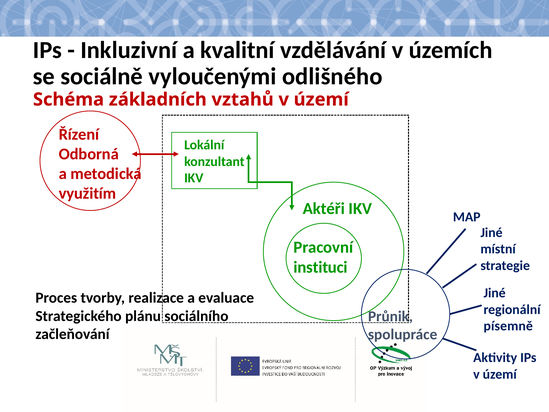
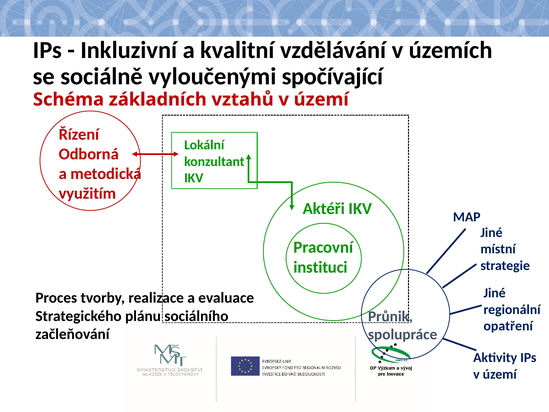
odlišného: odlišného -> spočívající
písemně: písemně -> opatření
